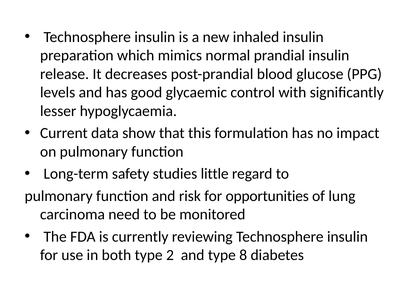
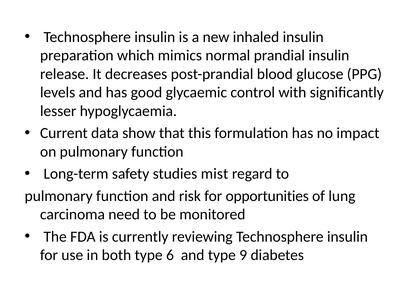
little: little -> mist
2: 2 -> 6
8: 8 -> 9
